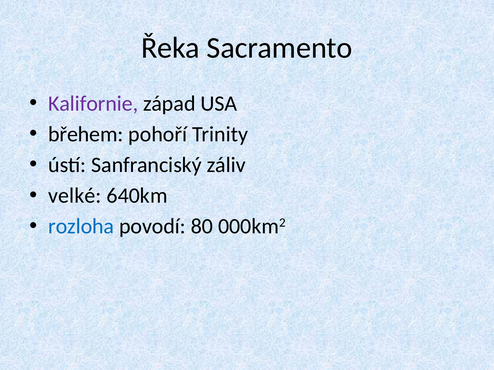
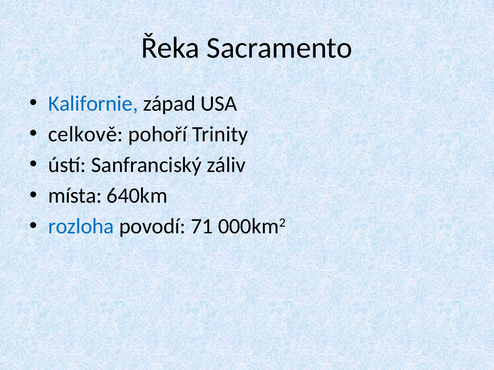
Kalifornie colour: purple -> blue
břehem: břehem -> celkově
velké: velké -> místa
80: 80 -> 71
